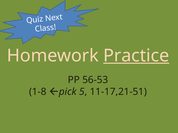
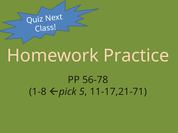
Practice underline: present -> none
56-53: 56-53 -> 56-78
11-17,21-51: 11-17,21-51 -> 11-17,21-71
